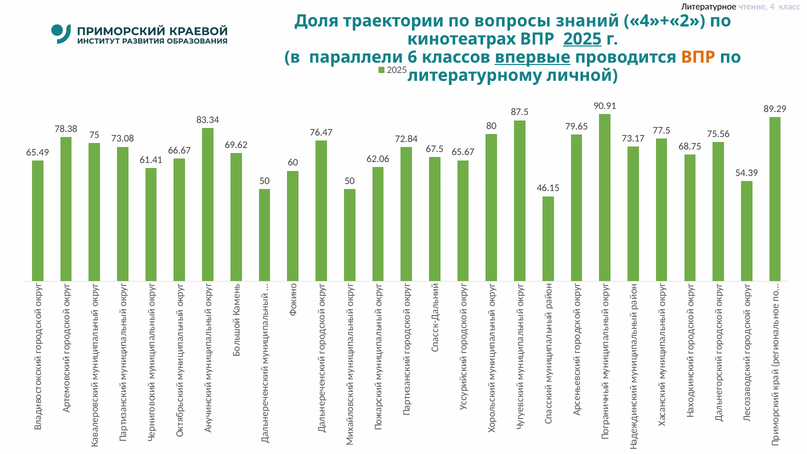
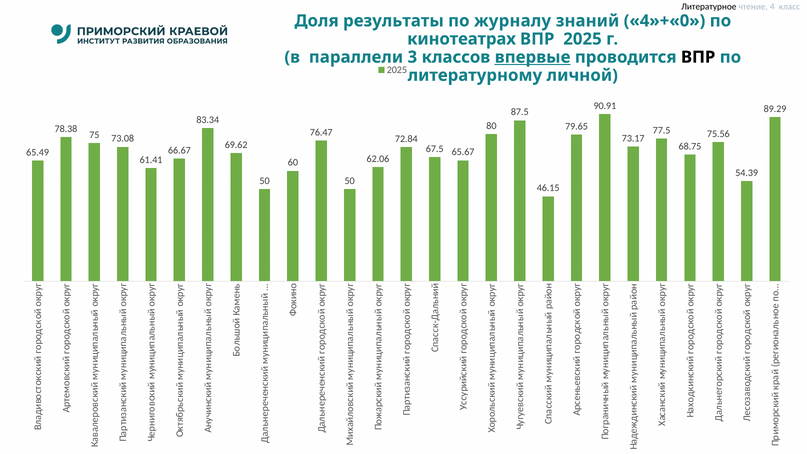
траектории: траектории -> результаты
вопросы: вопросы -> журналу
4»+«2: 4»+«2 -> 4»+«0
2025 at (582, 39) underline: present -> none
6: 6 -> 3
ВПР at (698, 57) colour: orange -> black
